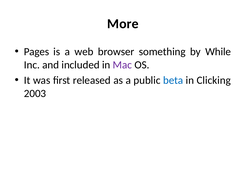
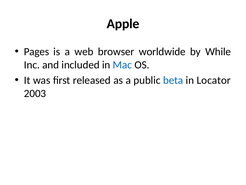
More: More -> Apple
something: something -> worldwide
Mac colour: purple -> blue
Clicking: Clicking -> Locator
